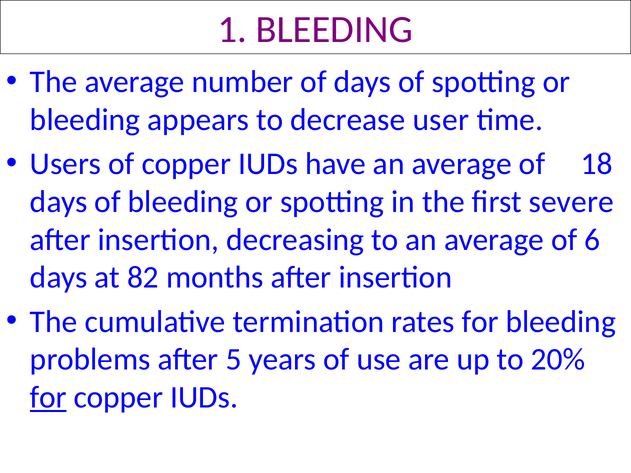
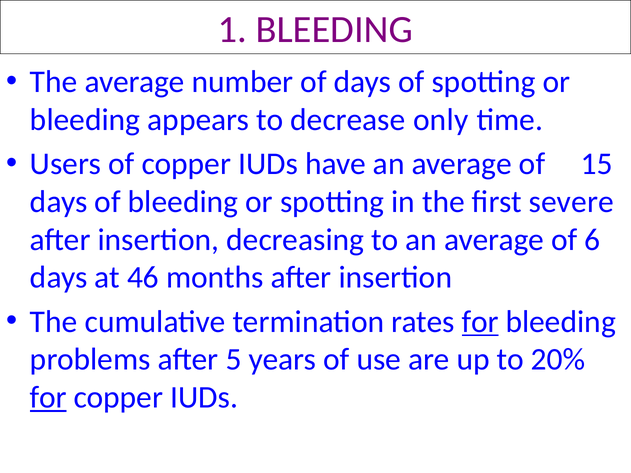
user: user -> only
18: 18 -> 15
82: 82 -> 46
for at (480, 322) underline: none -> present
